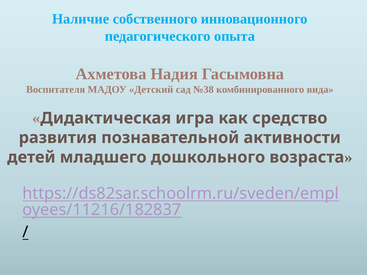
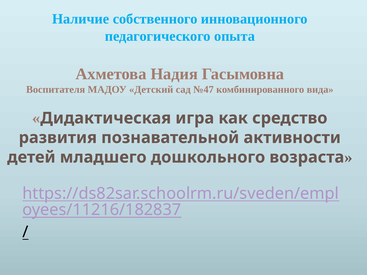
№38: №38 -> №47
